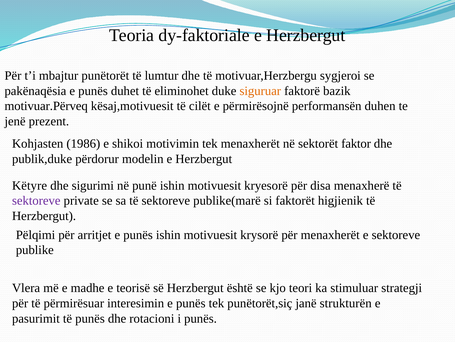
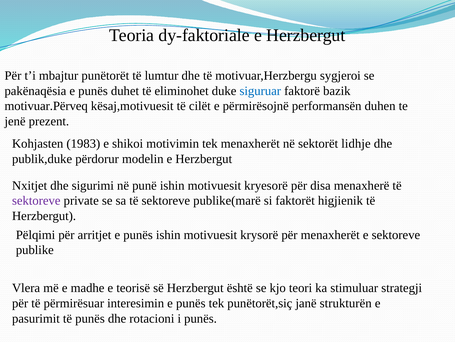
siguruar colour: orange -> blue
1986: 1986 -> 1983
faktor: faktor -> lidhje
Këtyre: Këtyre -> Nxitjet
